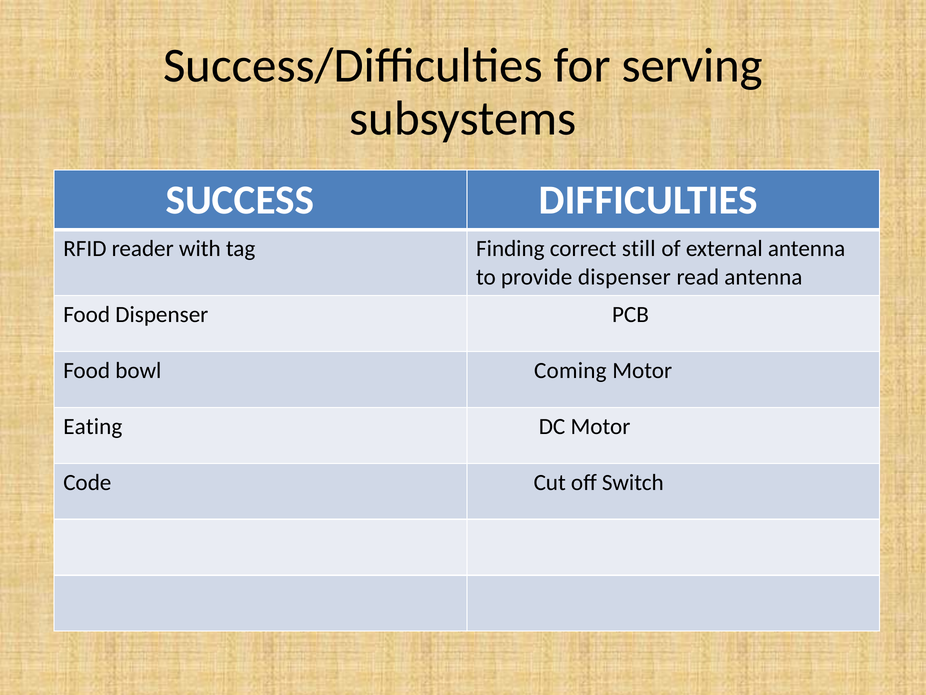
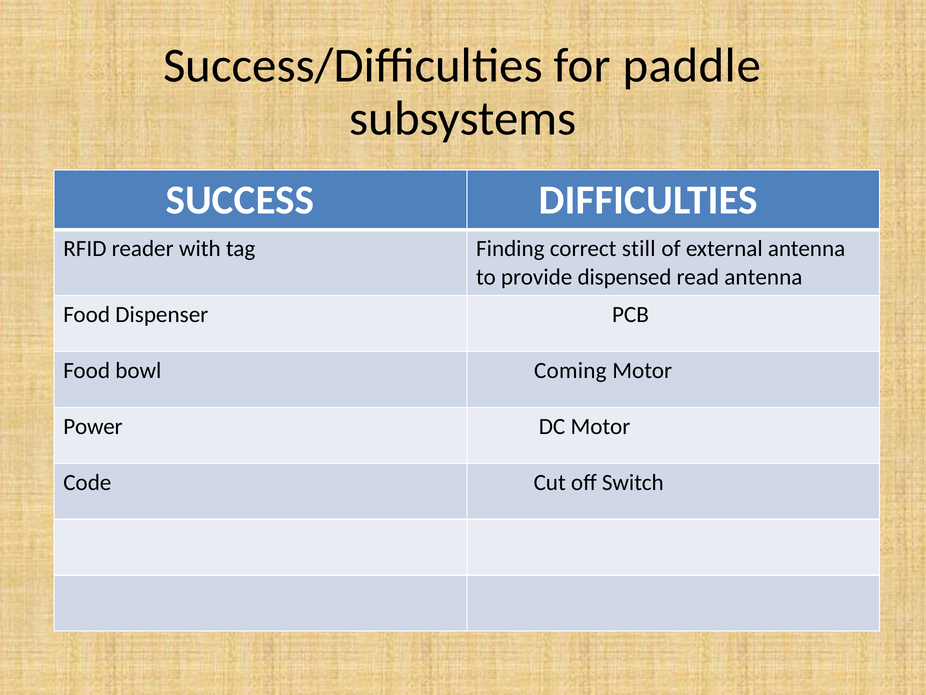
serving: serving -> paddle
provide dispenser: dispenser -> dispensed
Eating: Eating -> Power
